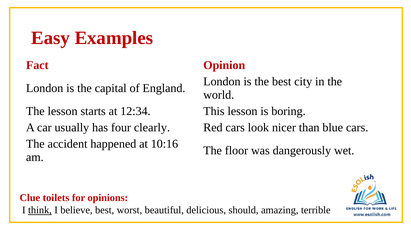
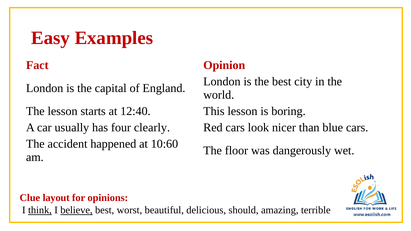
12:34: 12:34 -> 12:40
10:16: 10:16 -> 10:60
toilets: toilets -> layout
believe underline: none -> present
